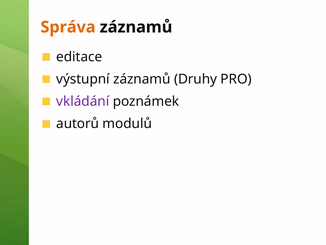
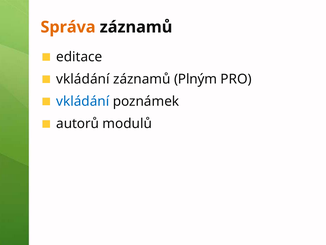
výstupní at (83, 79): výstupní -> vkládání
Druhy: Druhy -> Plným
vkládání at (83, 101) colour: purple -> blue
